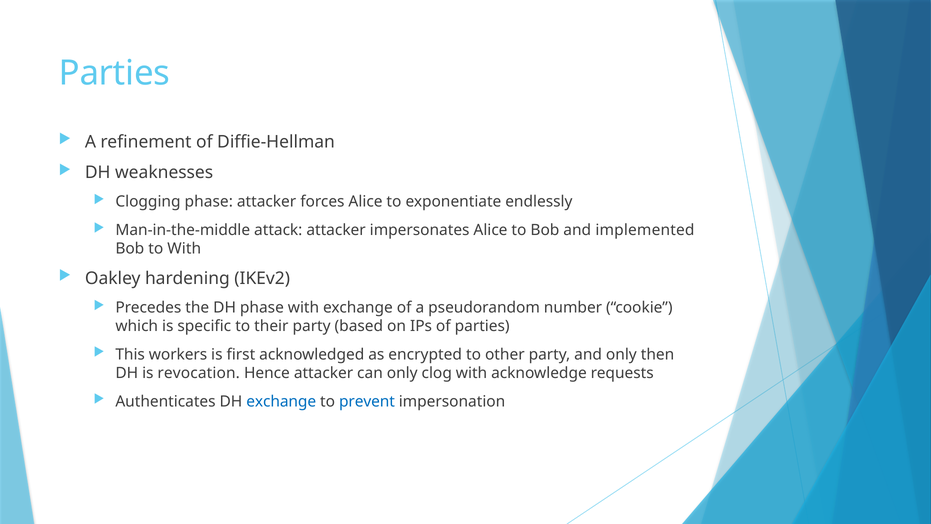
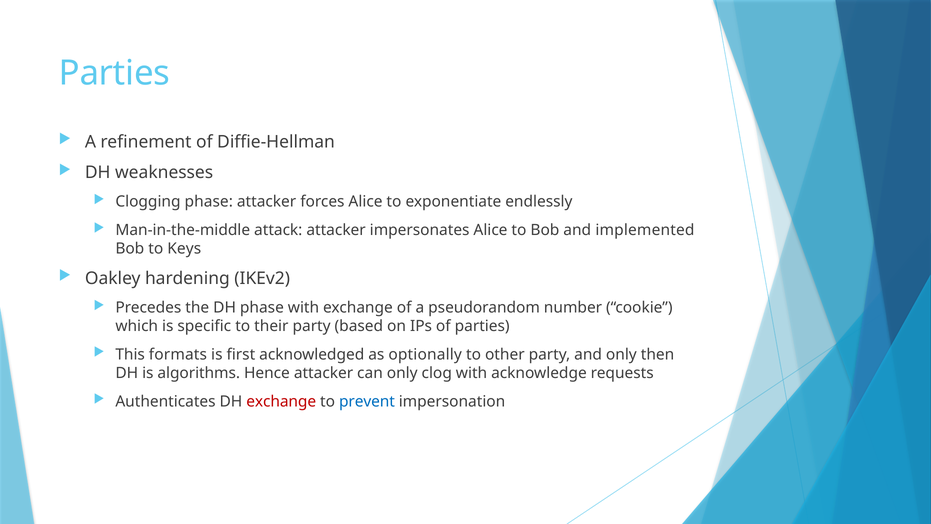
to With: With -> Keys
workers: workers -> formats
encrypted: encrypted -> optionally
revocation: revocation -> algorithms
exchange at (281, 401) colour: blue -> red
